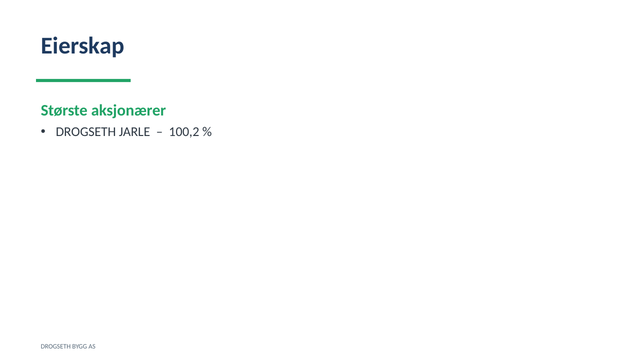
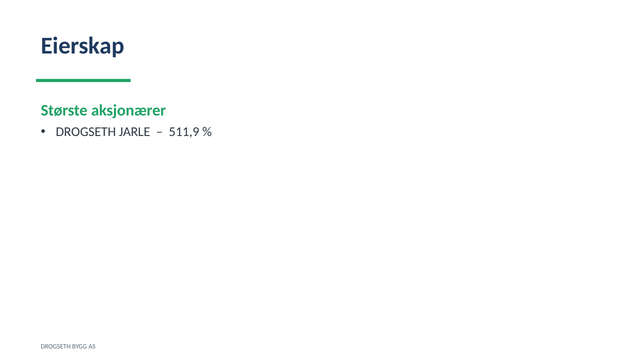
100,2: 100,2 -> 511,9
